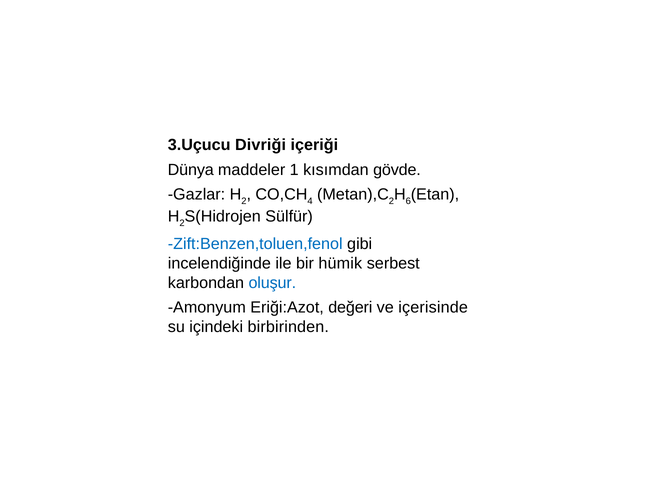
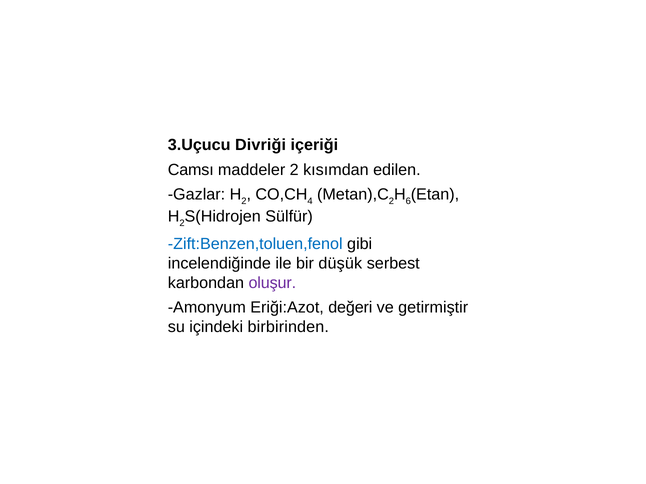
Dünya: Dünya -> Camsı
maddeler 1: 1 -> 2
gövde: gövde -> edilen
hümik: hümik -> düşük
oluşur colour: blue -> purple
içerisinde: içerisinde -> getirmiştir
